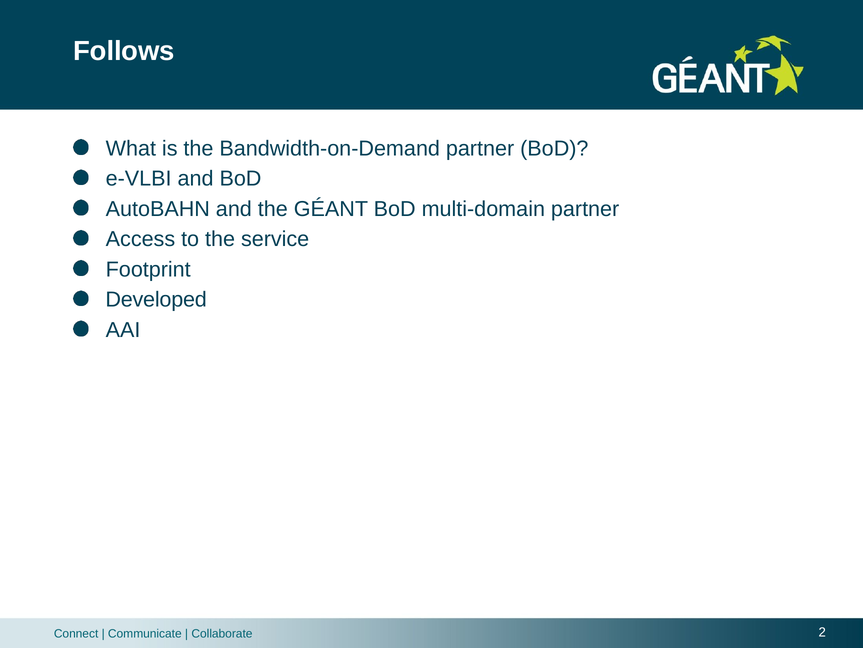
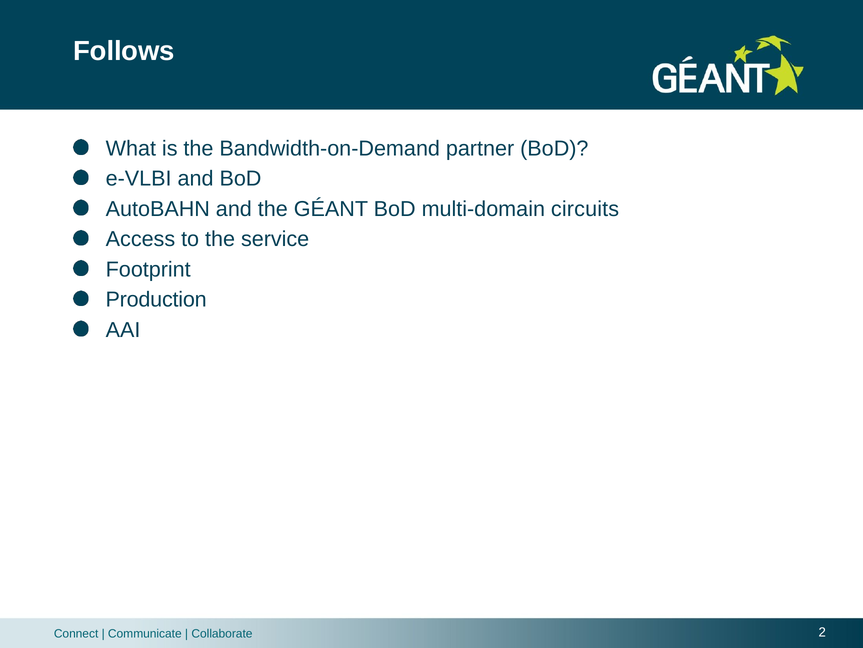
multi-domain partner: partner -> circuits
Developed: Developed -> Production
